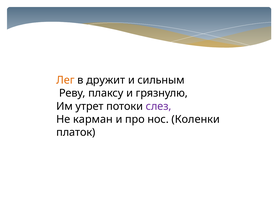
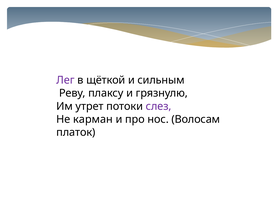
Лег colour: orange -> purple
дружит: дружит -> щёткой
Коленки: Коленки -> Волосам
